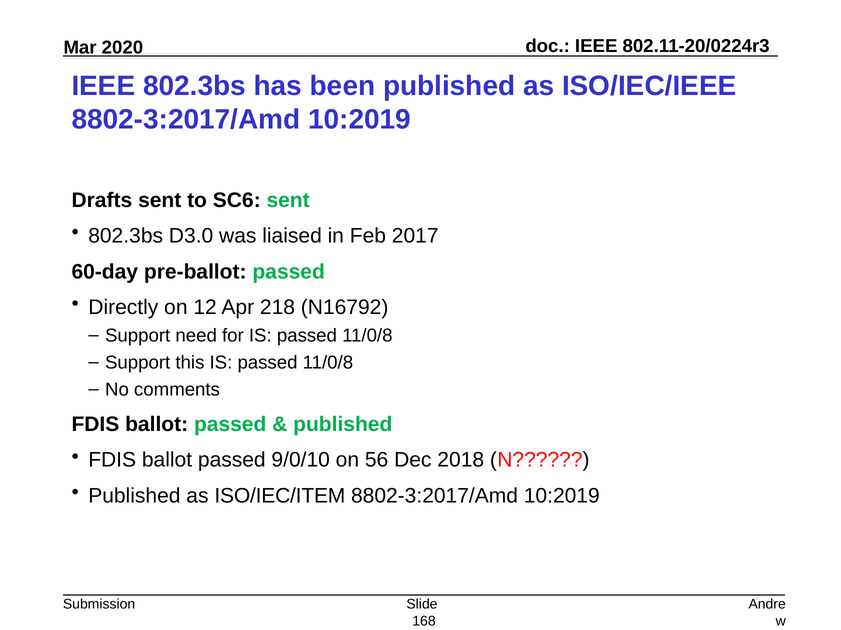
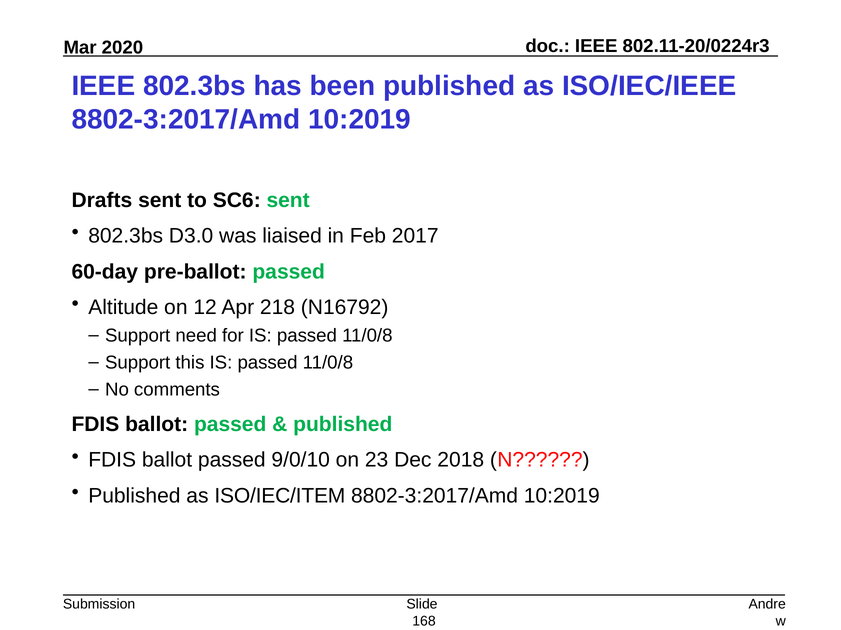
Directly: Directly -> Altitude
56: 56 -> 23
